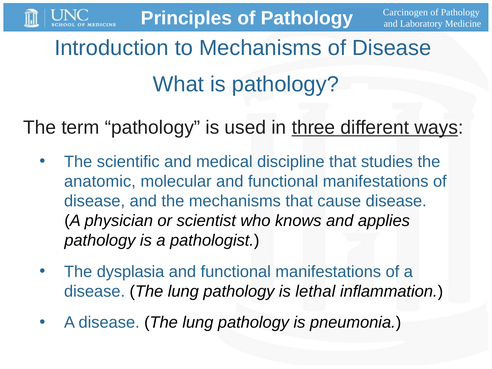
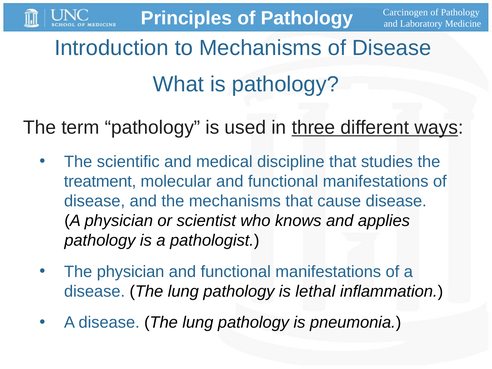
anatomic: anatomic -> treatment
The dysplasia: dysplasia -> physician
